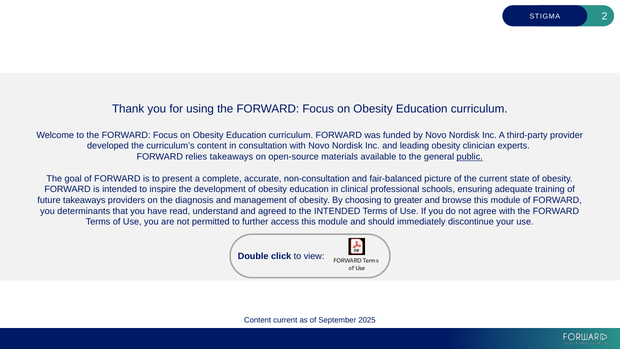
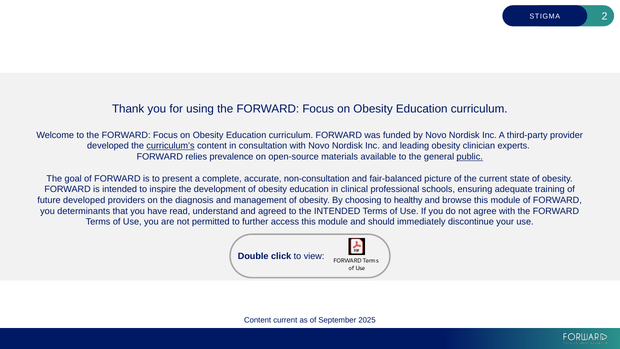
curriculum’s underline: none -> present
relies takeaways: takeaways -> prevalence
future takeaways: takeaways -> developed
greater: greater -> healthy
